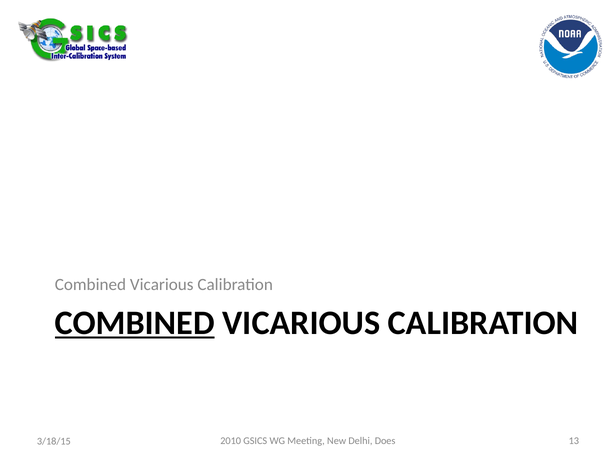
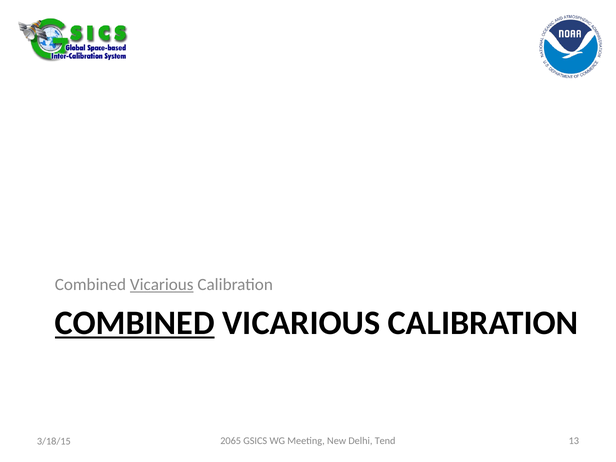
Vicarious at (162, 285) underline: none -> present
2010: 2010 -> 2065
Does: Does -> Tend
